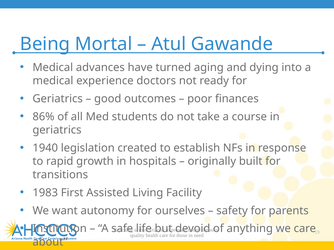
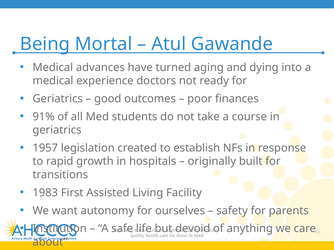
86%: 86% -> 91%
1940: 1940 -> 1957
